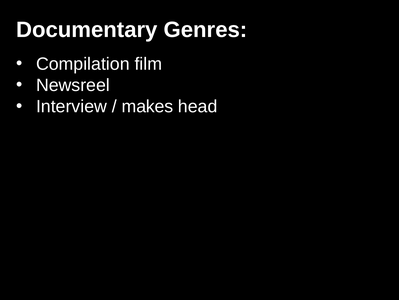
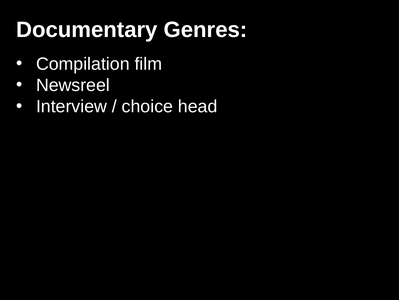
makes: makes -> choice
